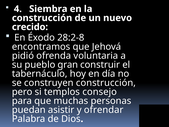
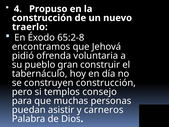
Siembra: Siembra -> Propuso
crecido: crecido -> traerlo
28:2-8: 28:2-8 -> 65:2-8
ofrendar: ofrendar -> carneros
